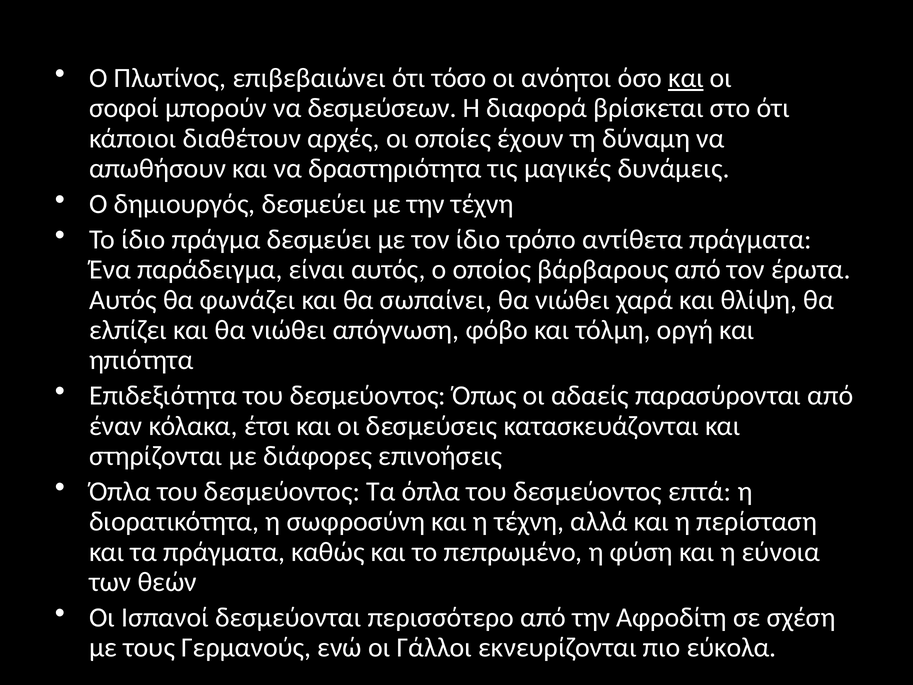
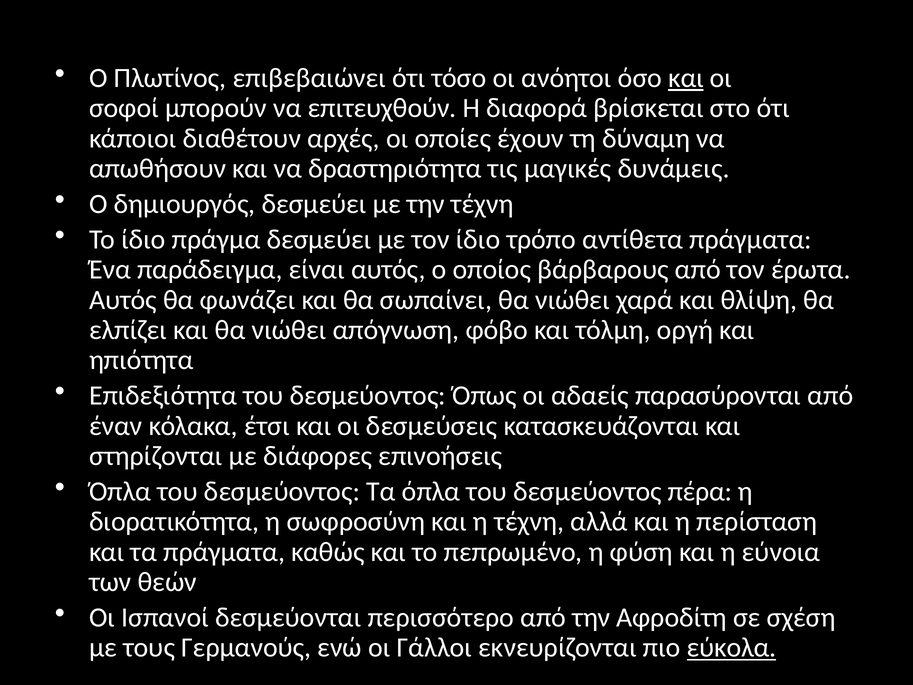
δεσμεύσεων: δεσμεύσεων -> επιτευχθούν
επτά: επτά -> πέρα
εύκολα underline: none -> present
